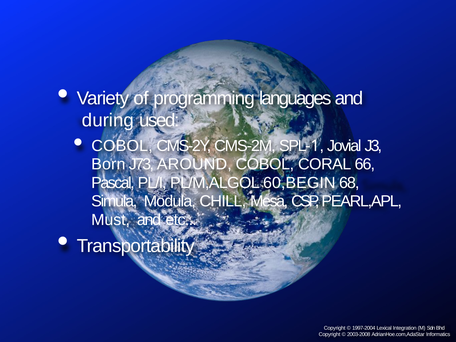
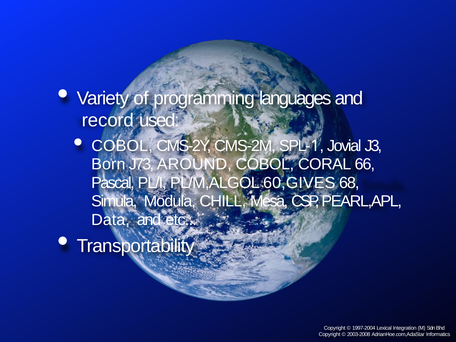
during: during -> record
60,BEGIN: 60,BEGIN -> 60,GIVES
Must: Must -> Data
